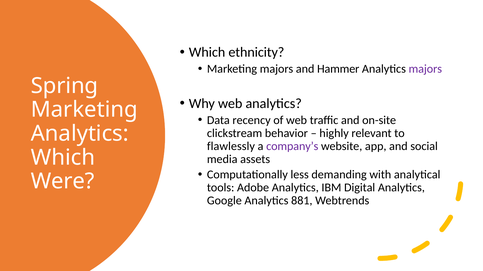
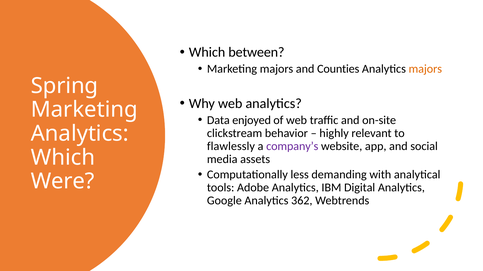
ethnicity: ethnicity -> between
Hammer: Hammer -> Counties
majors at (425, 69) colour: purple -> orange
recency: recency -> enjoyed
881: 881 -> 362
